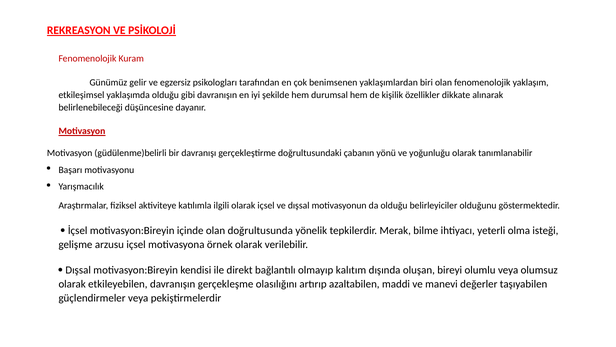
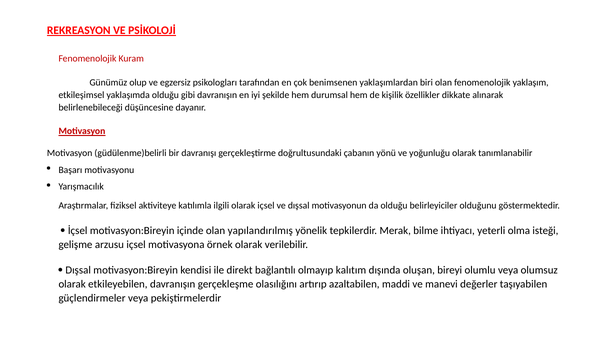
gelir: gelir -> olup
doğrultusunda: doğrultusunda -> yapılandırılmış
